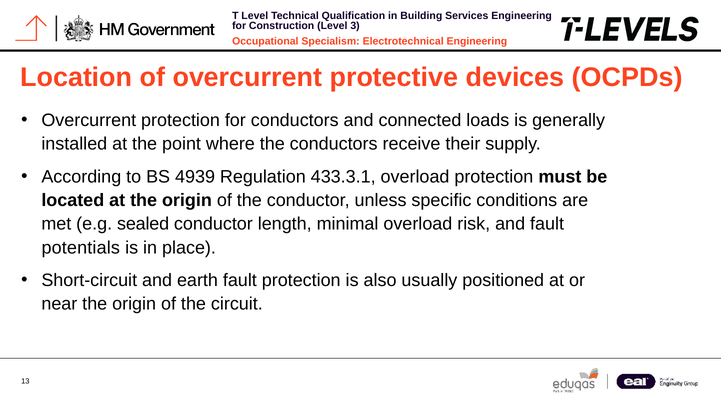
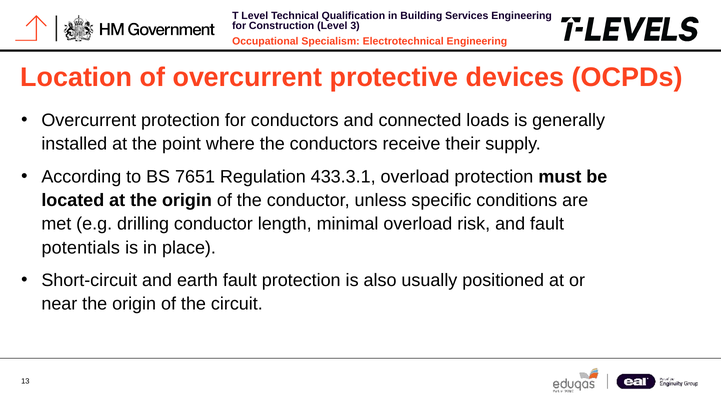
4939: 4939 -> 7651
sealed: sealed -> drilling
